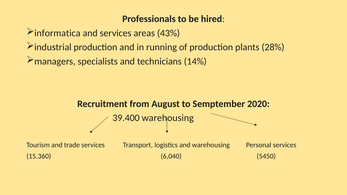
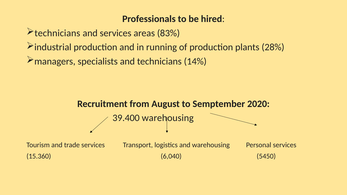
informatica at (57, 33): informatica -> technicians
43%: 43% -> 83%
